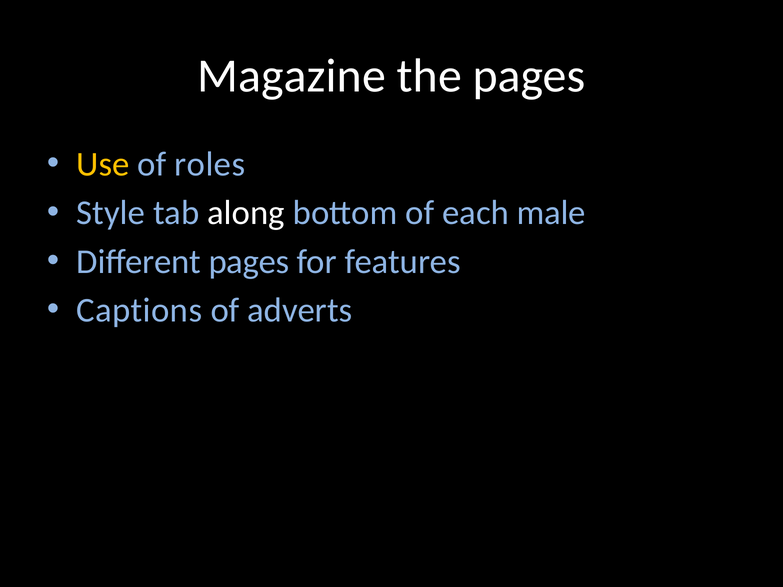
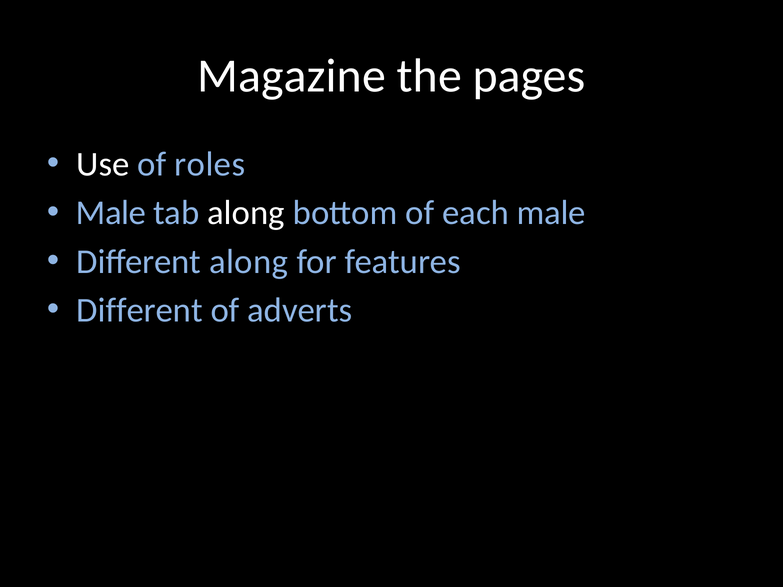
Use colour: yellow -> white
Style at (111, 213): Style -> Male
Different pages: pages -> along
Captions at (139, 310): Captions -> Different
